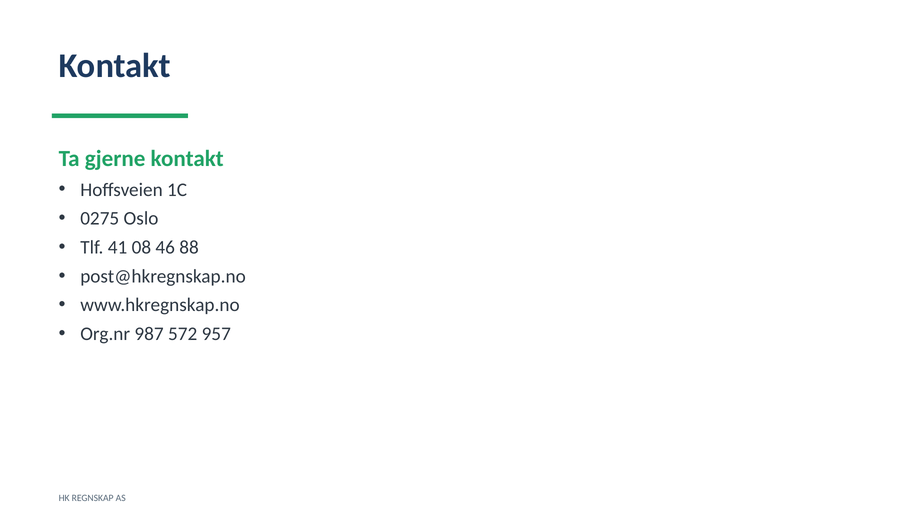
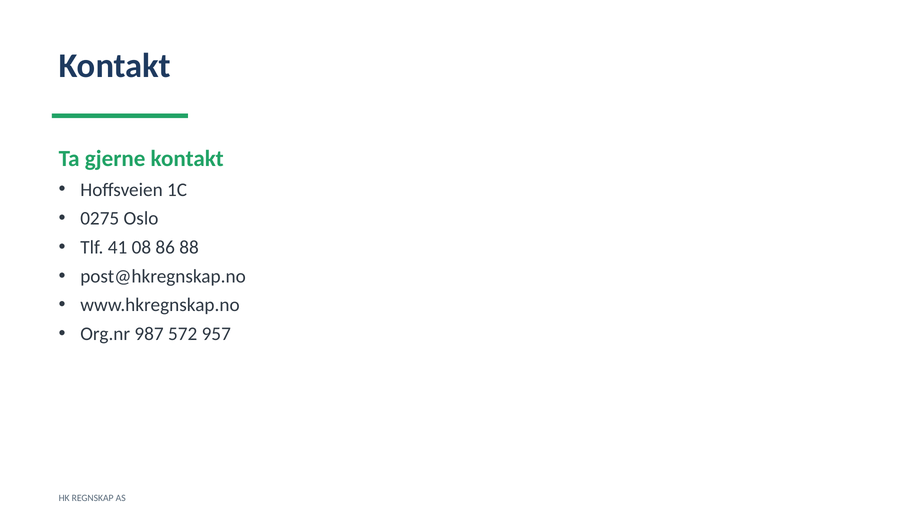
46: 46 -> 86
